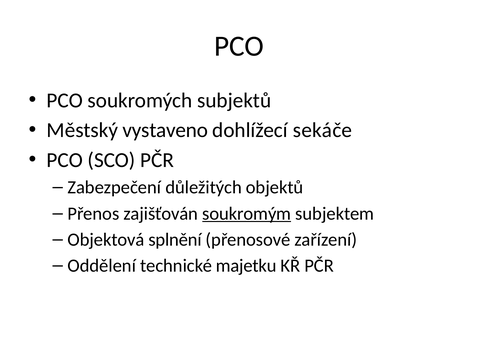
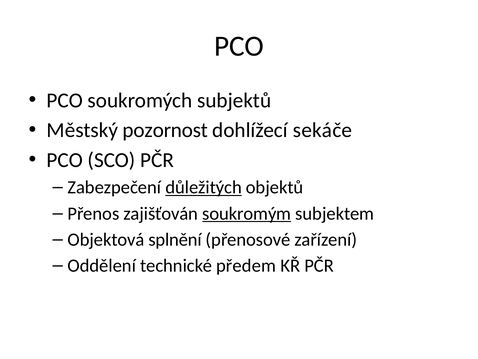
vystaveno: vystaveno -> pozornost
důležitých underline: none -> present
majetku: majetku -> předem
